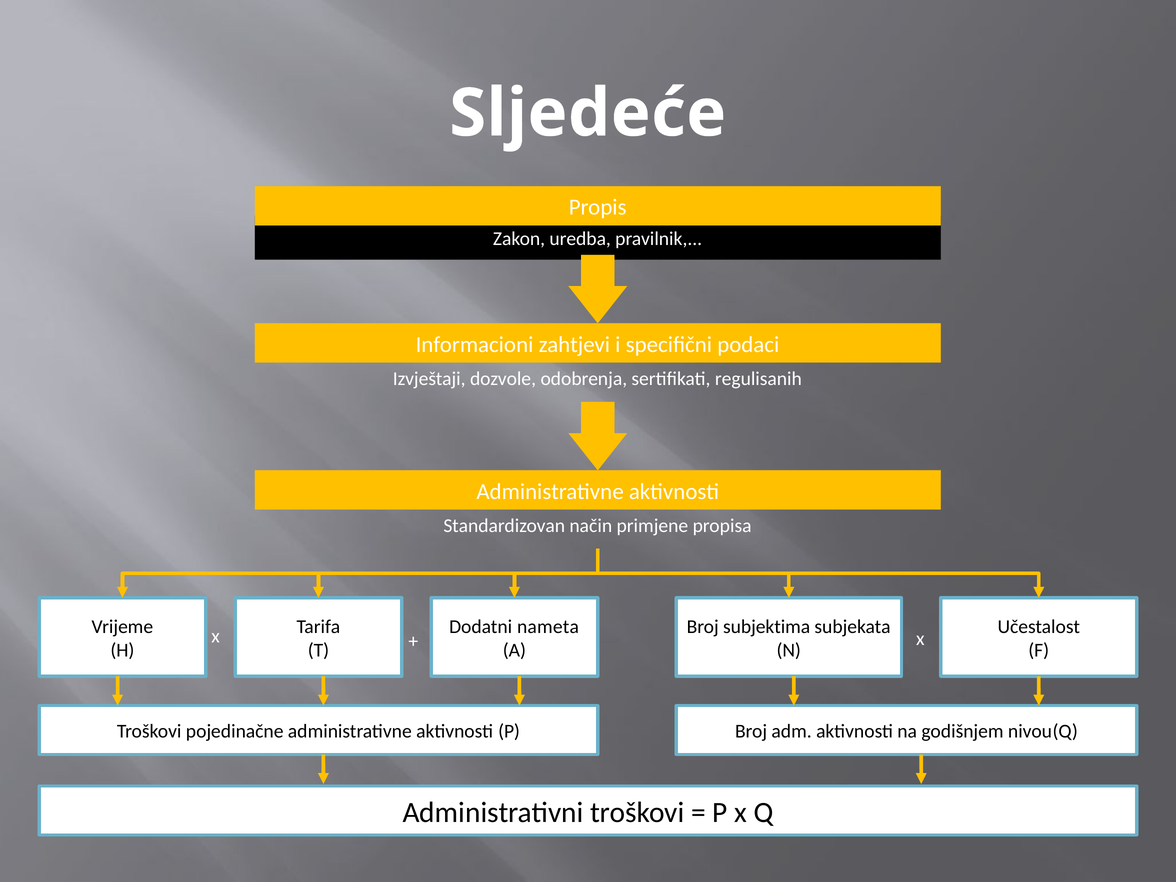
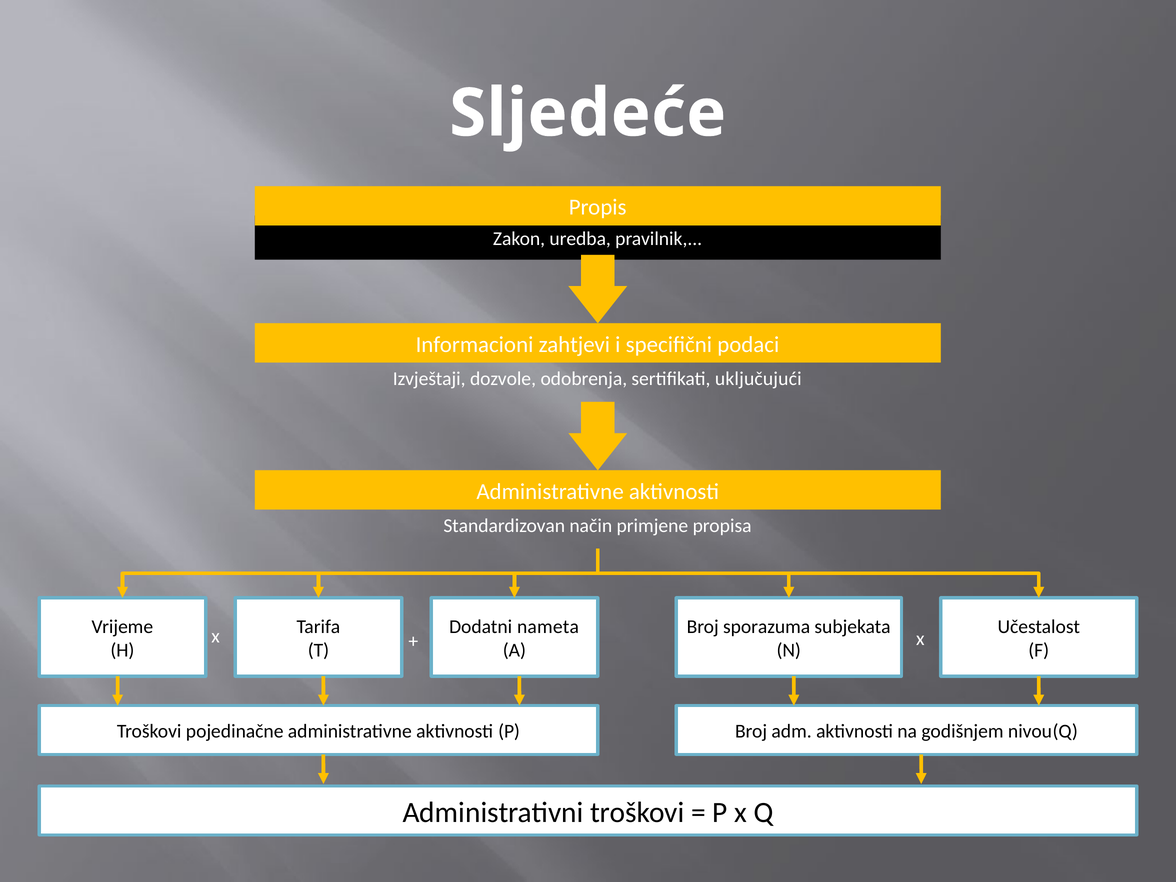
regulisanih: regulisanih -> uključujući
subjektima: subjektima -> sporazuma
